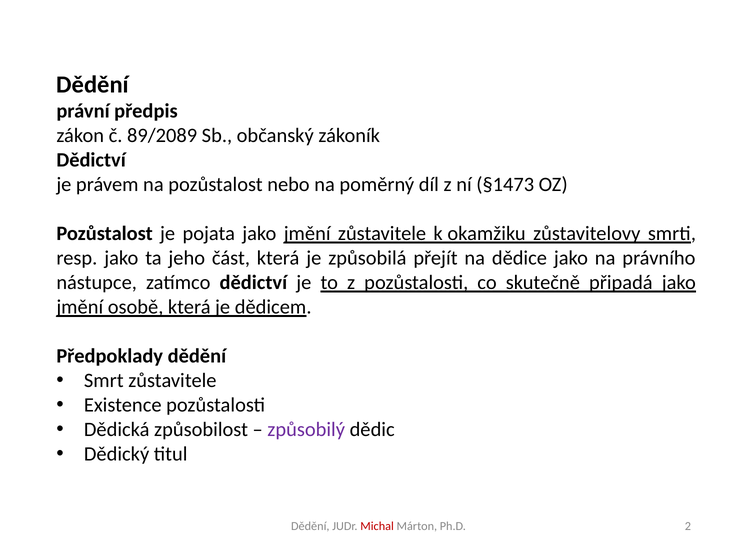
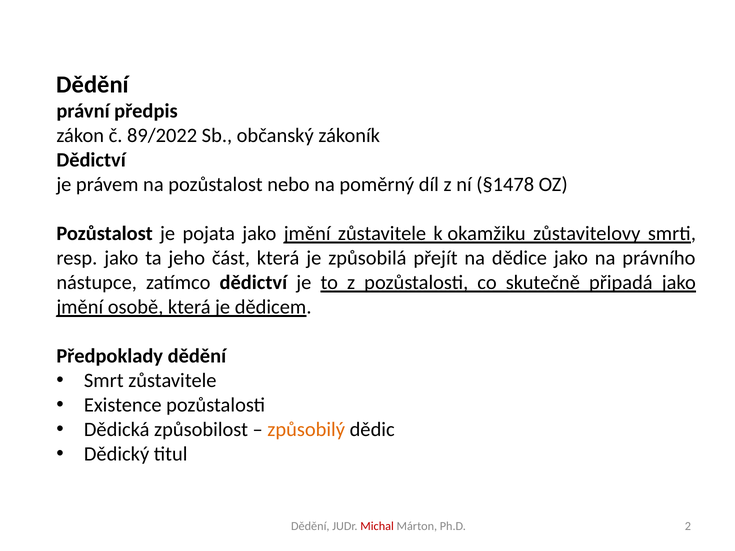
89/2089: 89/2089 -> 89/2022
§1473: §1473 -> §1478
způsobilý colour: purple -> orange
